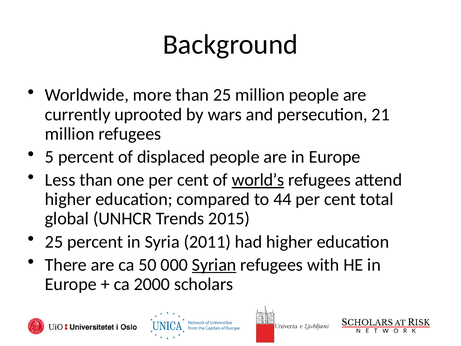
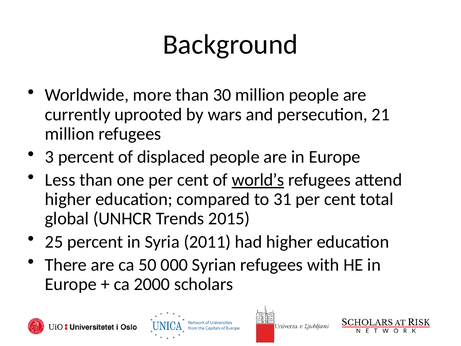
than 25: 25 -> 30
5: 5 -> 3
44: 44 -> 31
Syrian underline: present -> none
